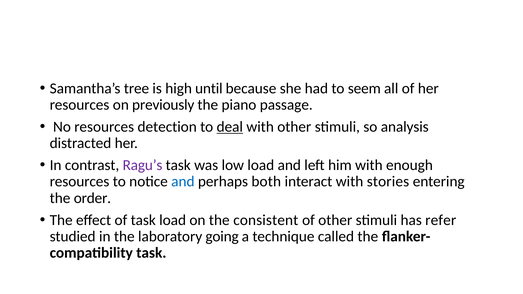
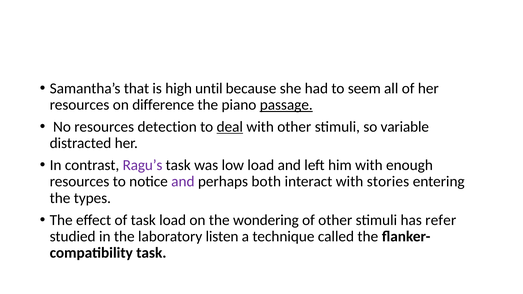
tree: tree -> that
previously: previously -> difference
passage underline: none -> present
analysis: analysis -> variable
and at (183, 182) colour: blue -> purple
order: order -> types
consistent: consistent -> wondering
going: going -> listen
